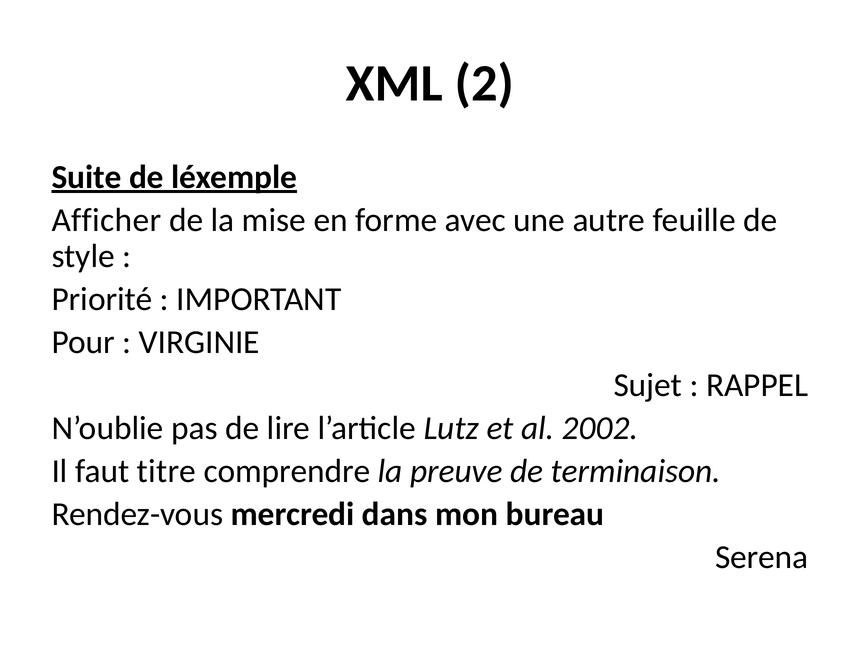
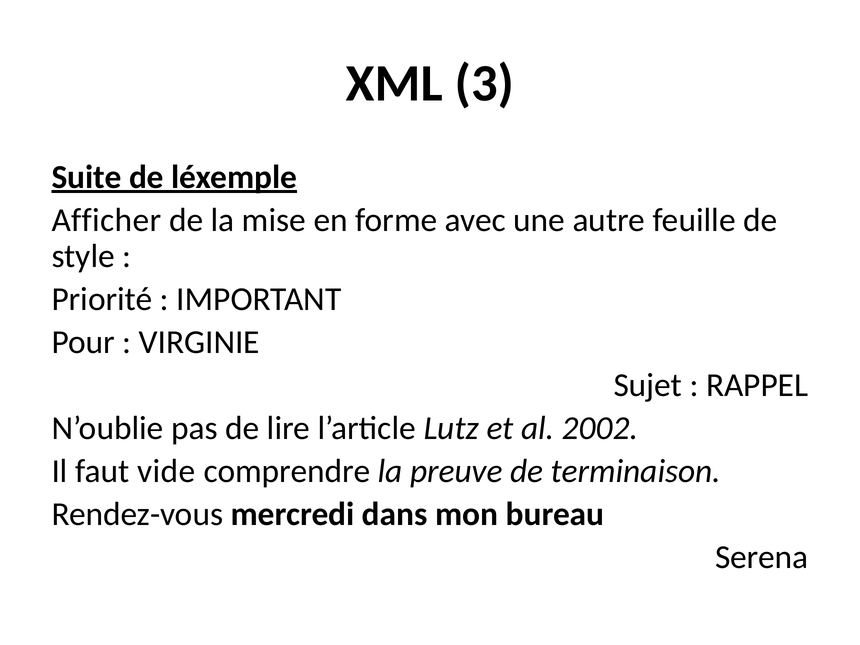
2: 2 -> 3
titre: titre -> vide
